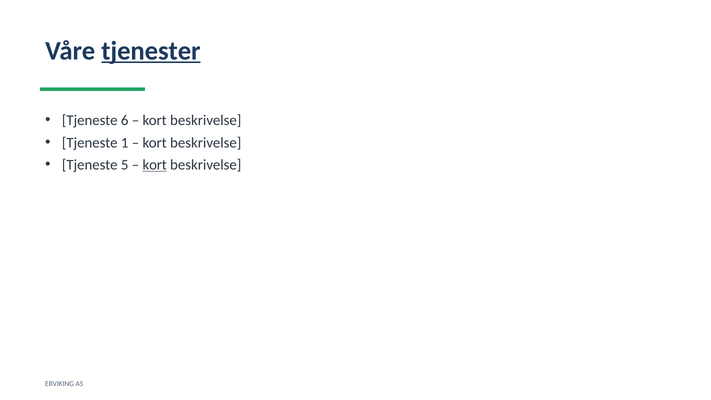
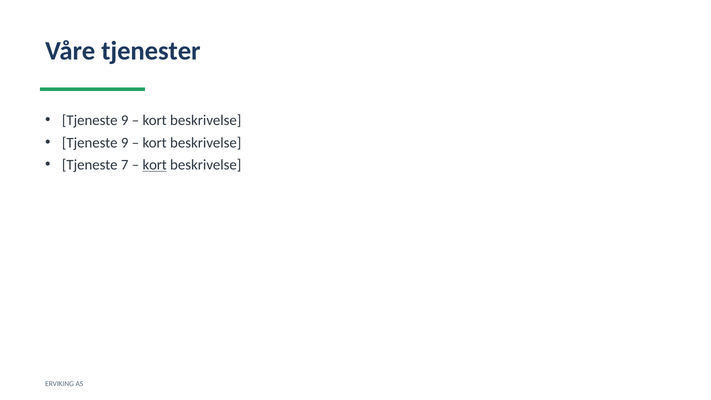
tjenester underline: present -> none
6 at (125, 120): 6 -> 9
1 at (125, 143): 1 -> 9
5: 5 -> 7
